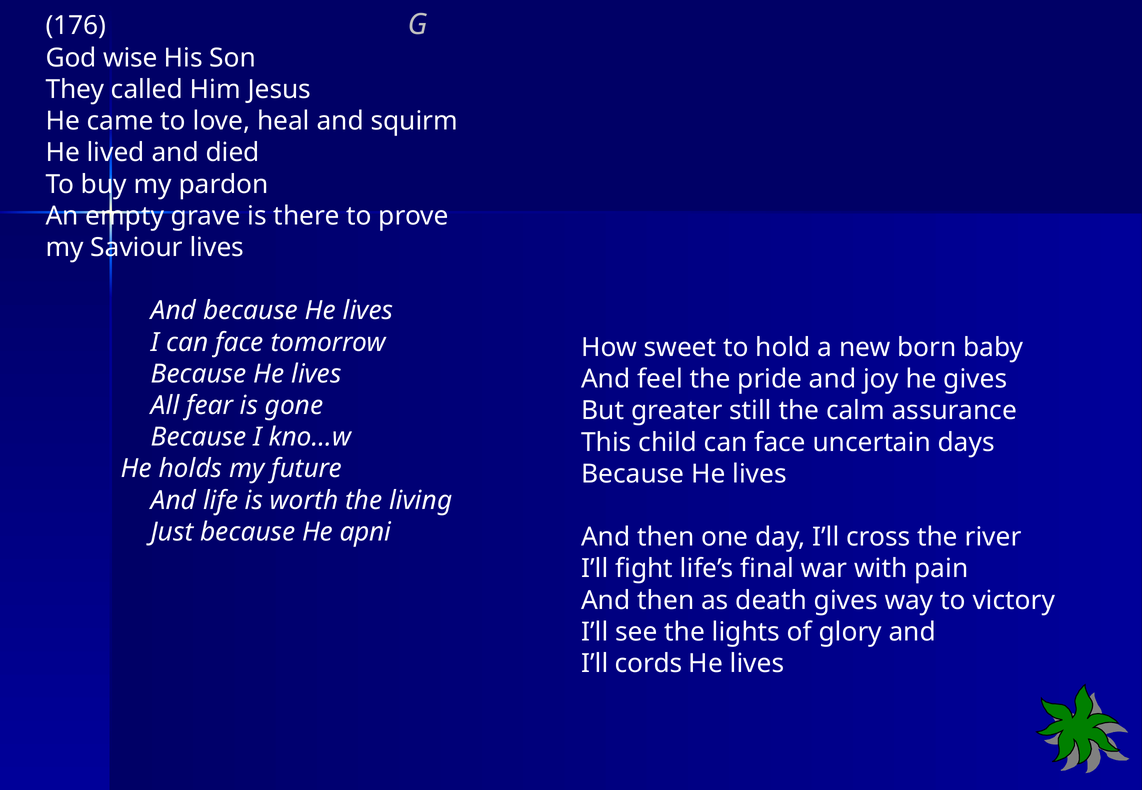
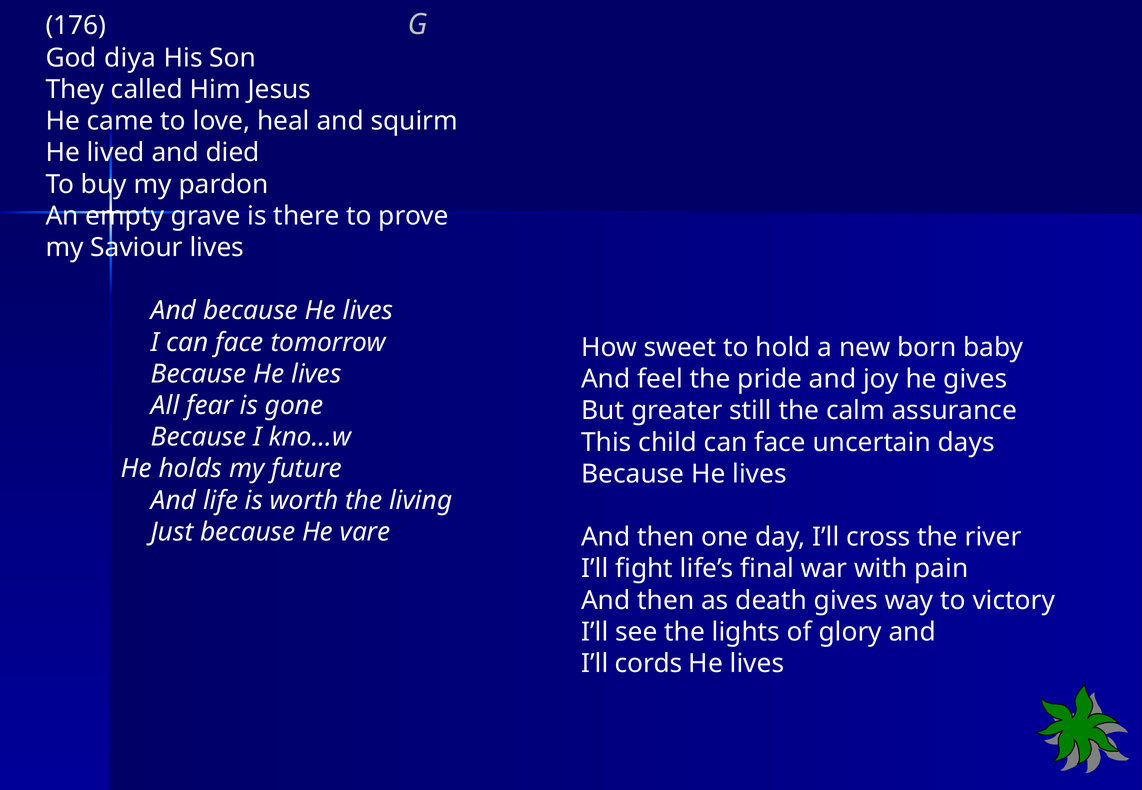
wise: wise -> diya
apni: apni -> vare
